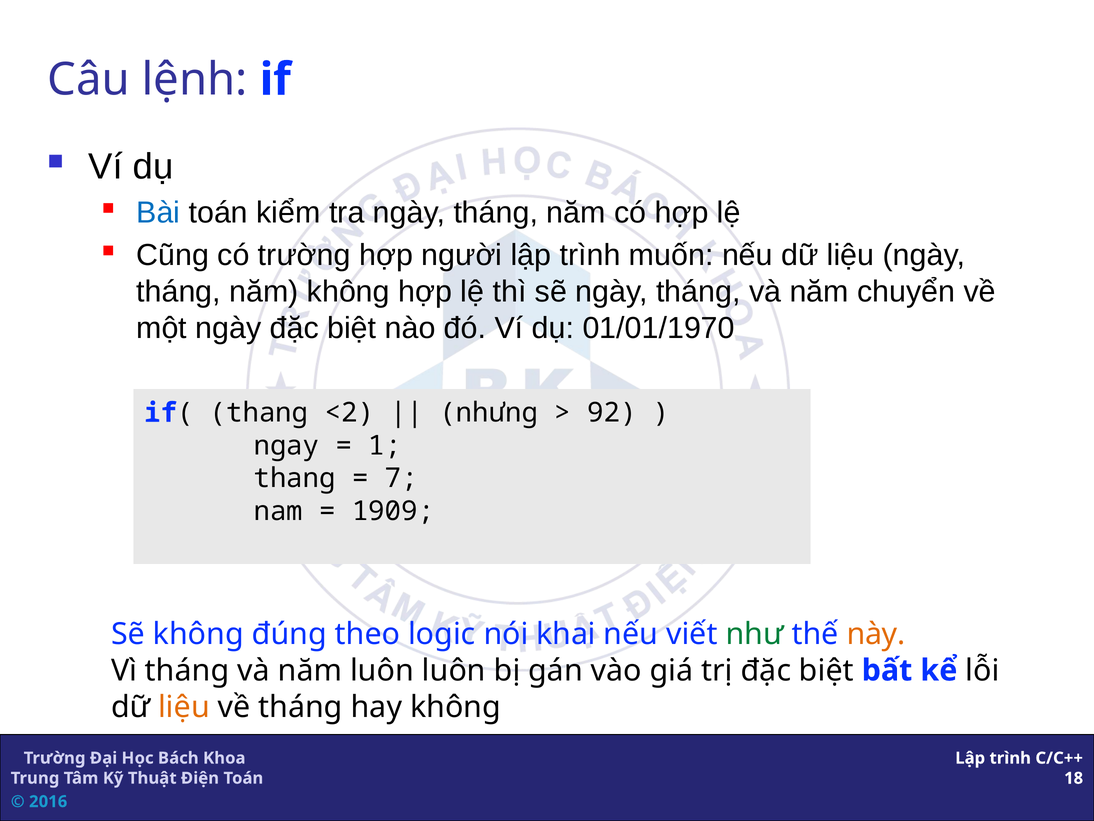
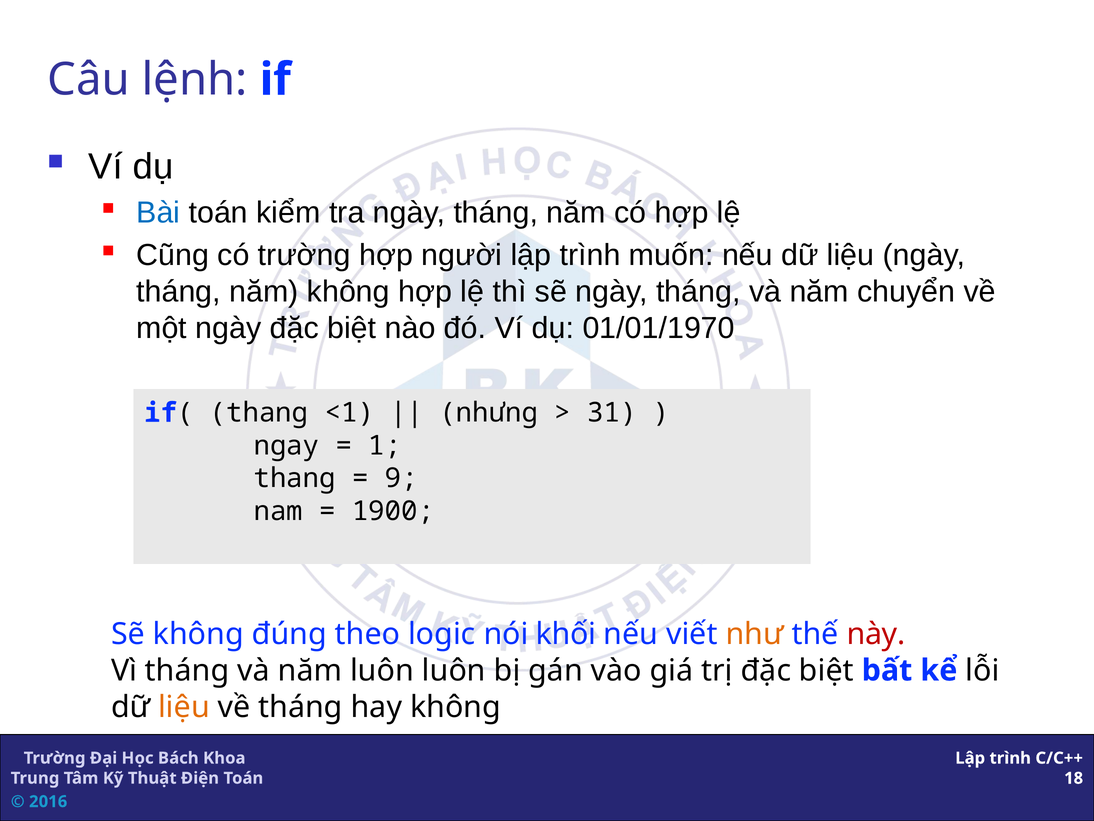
<2: <2 -> <1
92: 92 -> 31
7: 7 -> 9
1909: 1909 -> 1900
khai: khai -> khối
như colour: green -> orange
này colour: orange -> red
